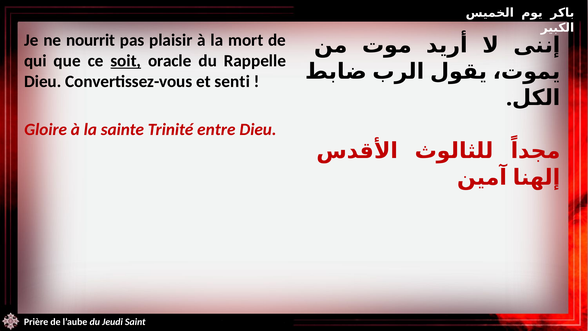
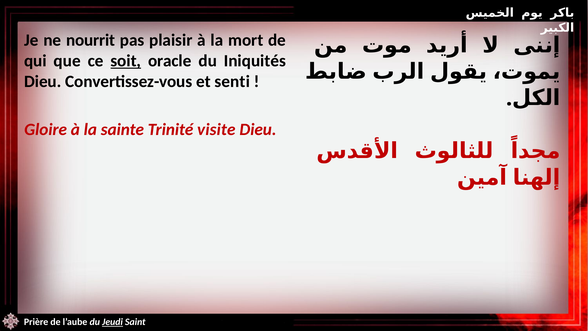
Rappelle: Rappelle -> Iniquités
entre: entre -> visite
Jeudi underline: none -> present
